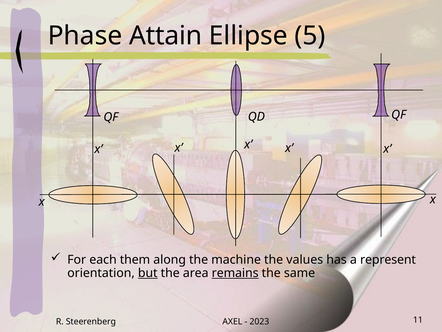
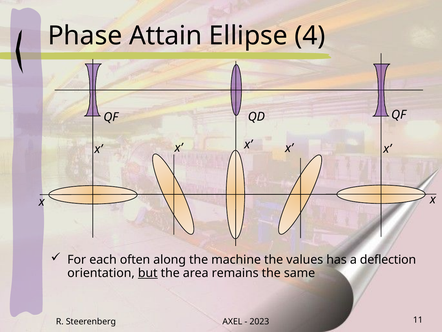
5: 5 -> 4
them: them -> often
represent: represent -> deflection
remains underline: present -> none
